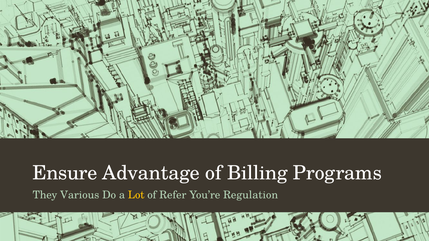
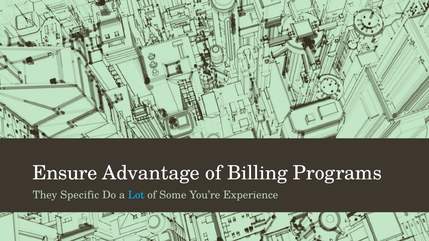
Various: Various -> Specific
Lot colour: yellow -> light blue
Refer: Refer -> Some
Regulation: Regulation -> Experience
